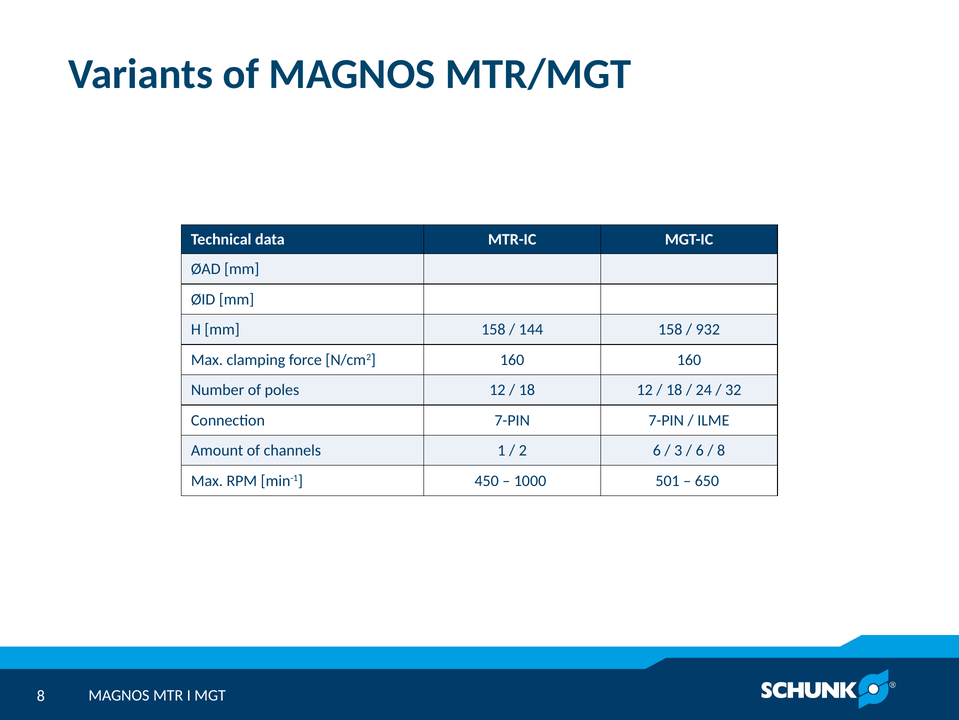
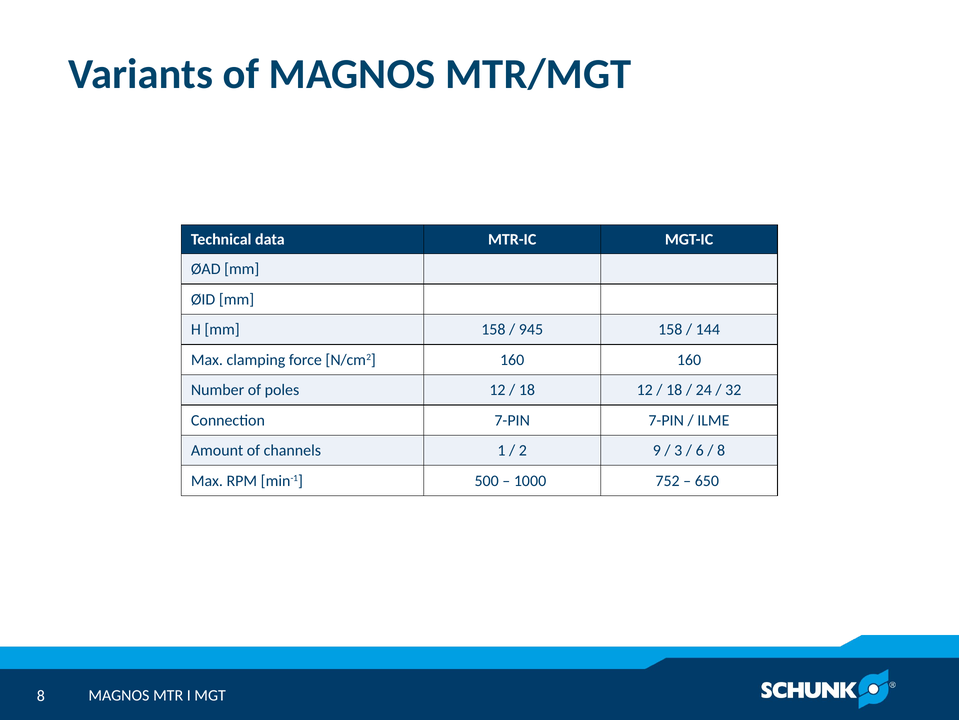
144: 144 -> 945
932: 932 -> 144
2 6: 6 -> 9
450: 450 -> 500
501: 501 -> 752
